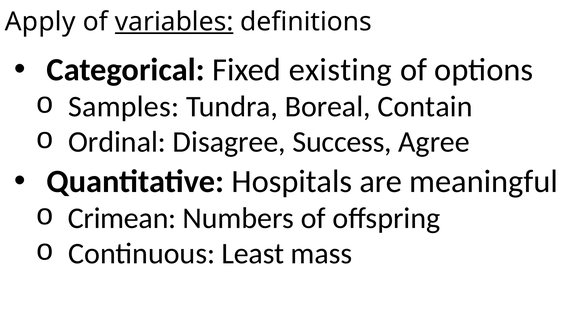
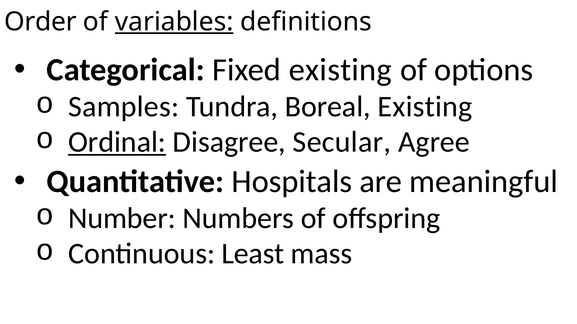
Apply: Apply -> Order
Boreal Contain: Contain -> Existing
Ordinal underline: none -> present
Success: Success -> Secular
Crimean: Crimean -> Number
